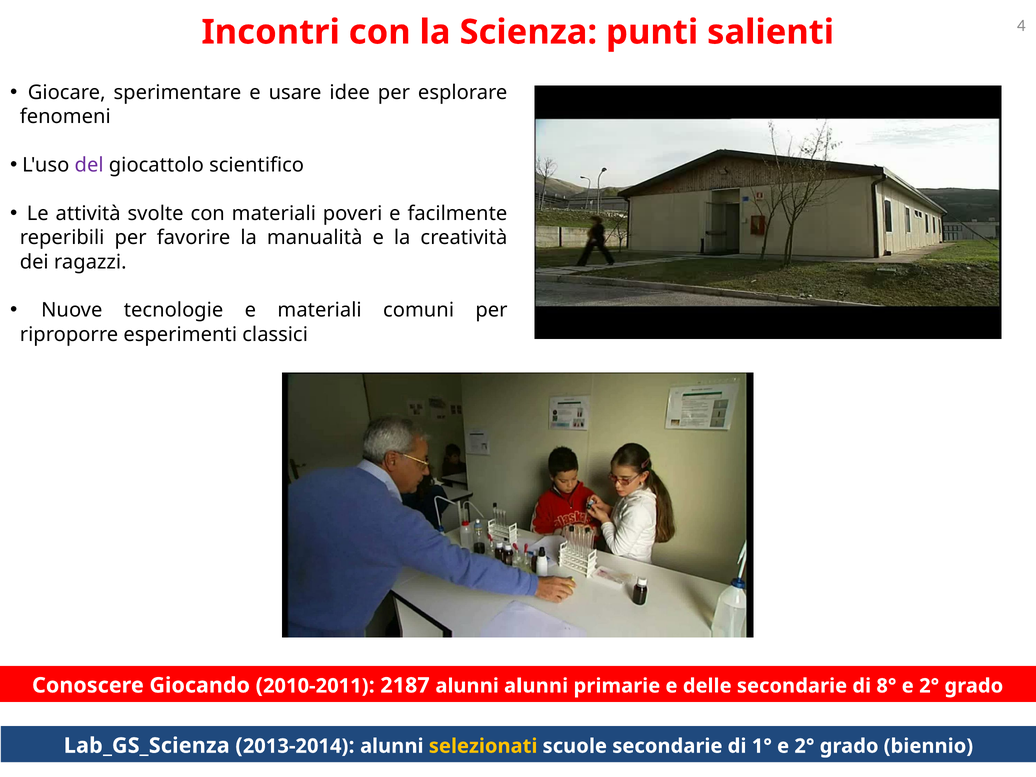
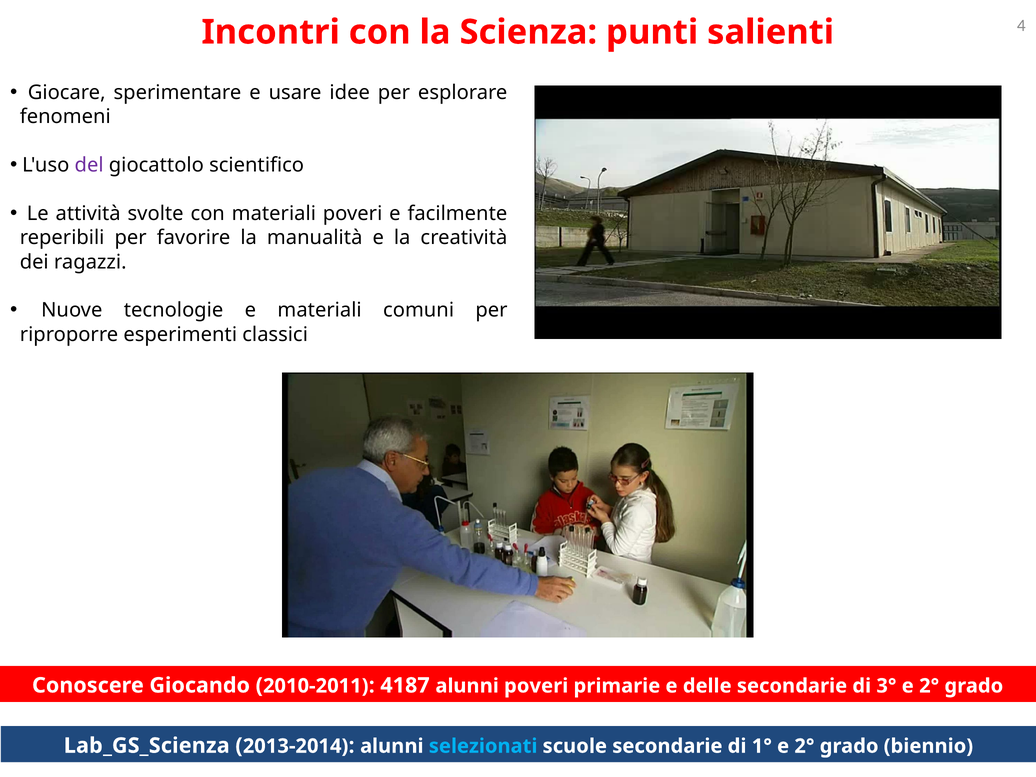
2187: 2187 -> 4187
alunni alunni: alunni -> poveri
8°: 8° -> 3°
selezionati colour: yellow -> light blue
